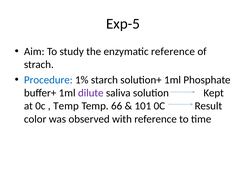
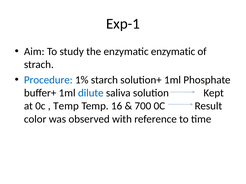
Exp-5: Exp-5 -> Exp-1
enzymatic reference: reference -> enzymatic
dilute colour: purple -> blue
66: 66 -> 16
101: 101 -> 700
